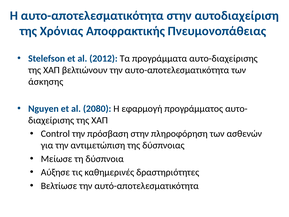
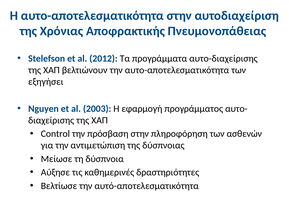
άσκησης: άσκησης -> εξηγήσει
2080: 2080 -> 2003
